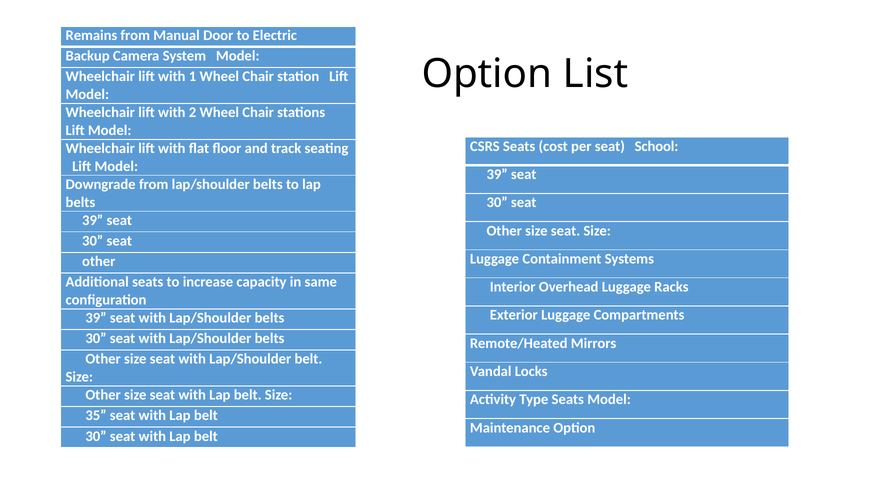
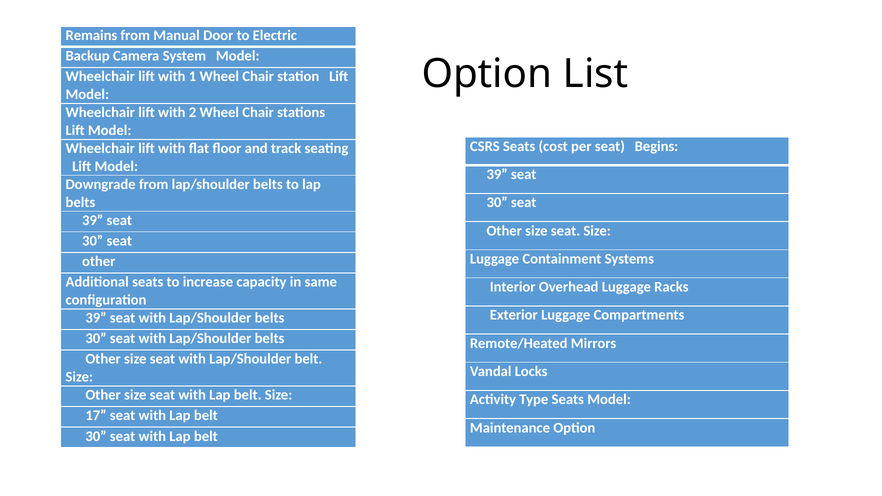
School: School -> Begins
35: 35 -> 17
